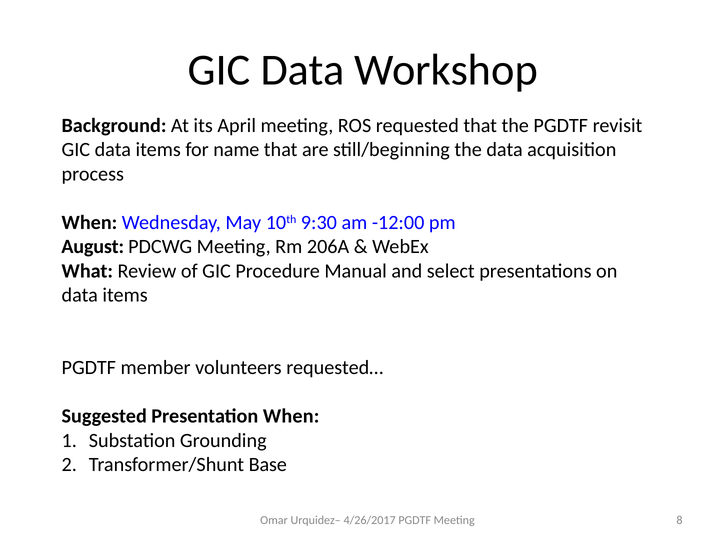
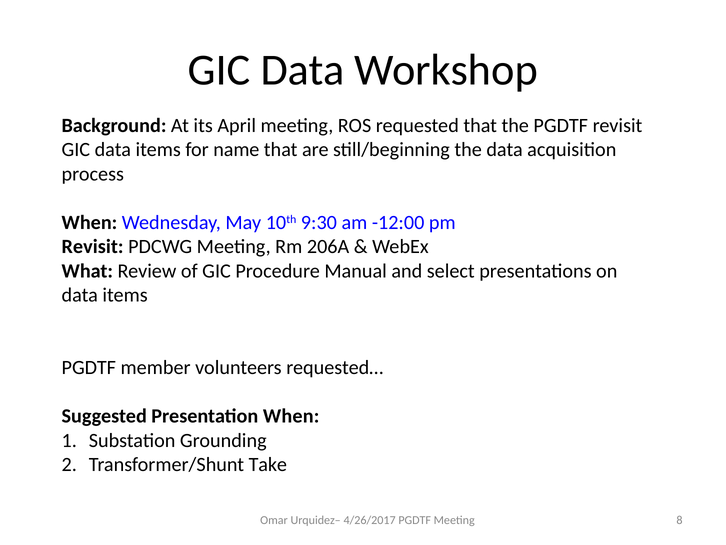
August at (93, 246): August -> Revisit
Base: Base -> Take
